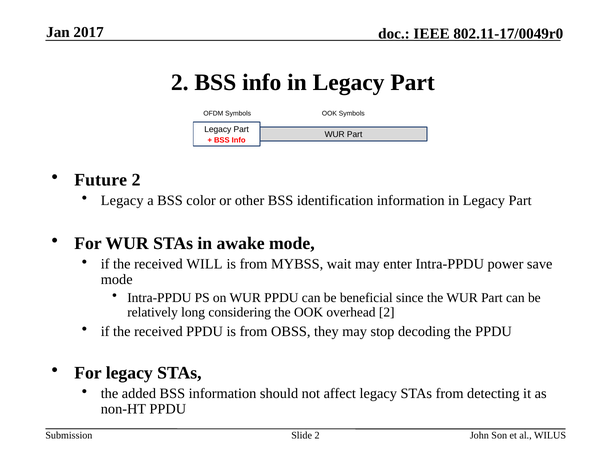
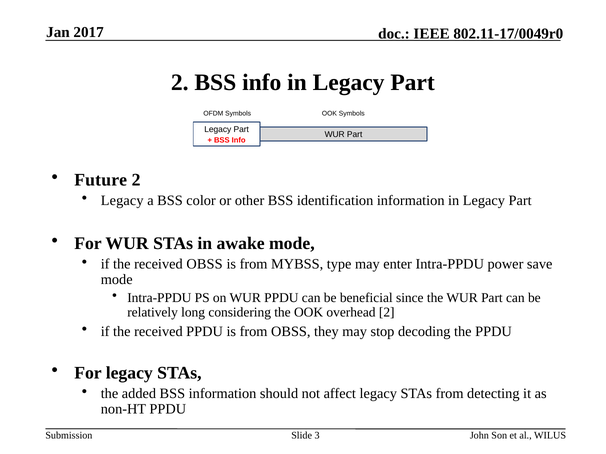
received WILL: WILL -> OBSS
wait: wait -> type
Slide 2: 2 -> 3
